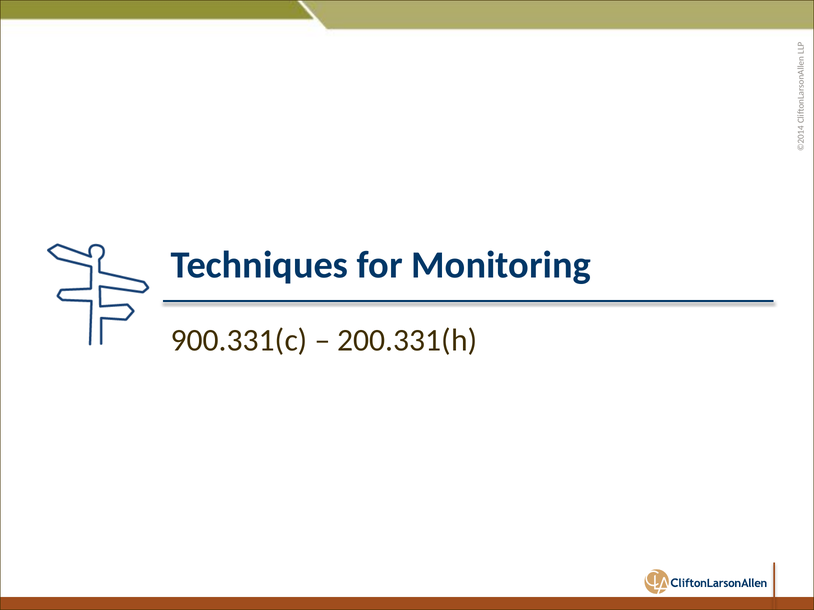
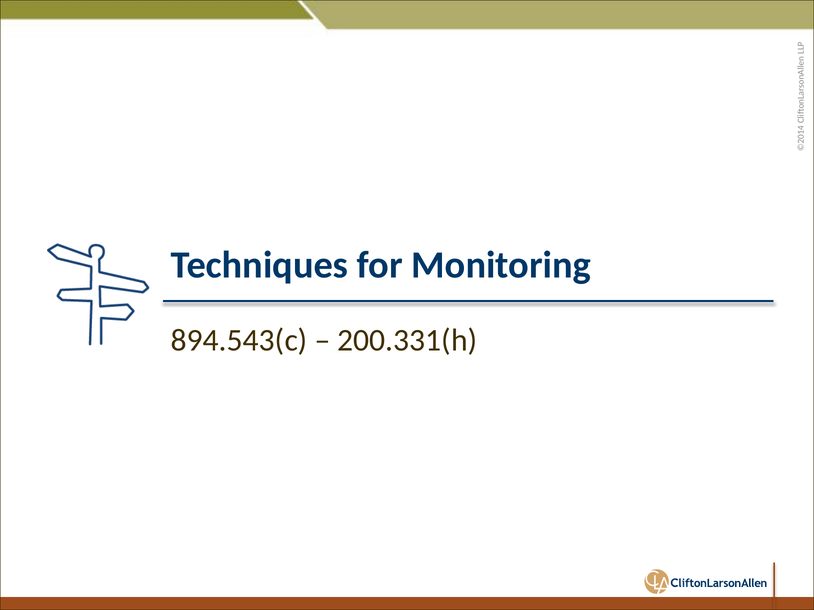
900.331(c: 900.331(c -> 894.543(c
